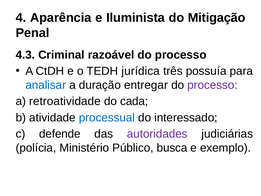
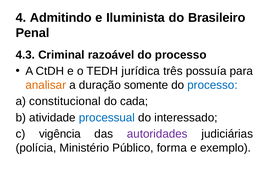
Aparência: Aparência -> Admitindo
Mitigação: Mitigação -> Brasileiro
analisar colour: blue -> orange
entregar: entregar -> somente
processo at (212, 85) colour: purple -> blue
retroatividade: retroatividade -> constitucional
defende: defende -> vigência
busca: busca -> forma
